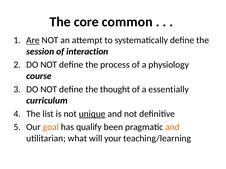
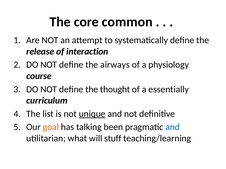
Are underline: present -> none
session: session -> release
process: process -> airways
qualify: qualify -> talking
and at (173, 127) colour: orange -> blue
your: your -> stuff
